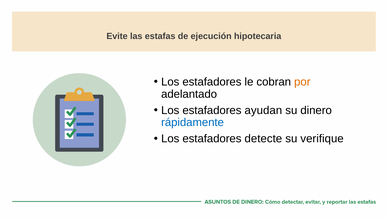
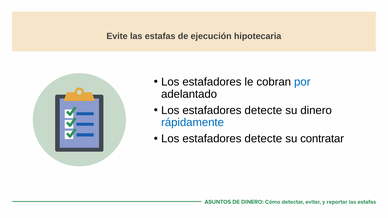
por colour: orange -> blue
ayudan at (263, 110): ayudan -> detecte
verifique: verifique -> contratar
